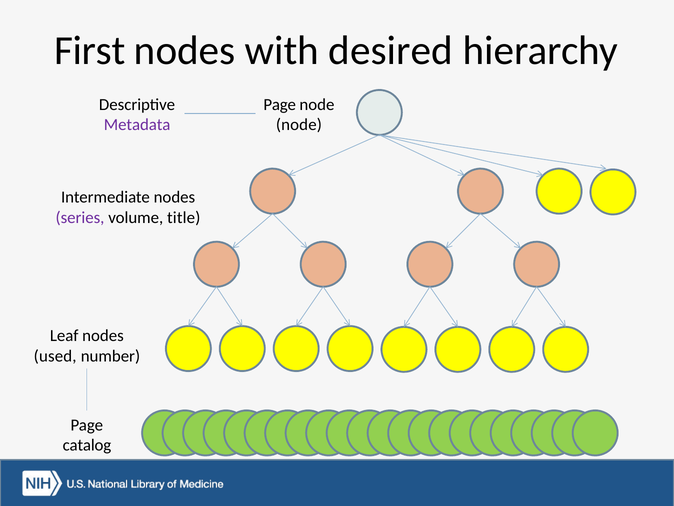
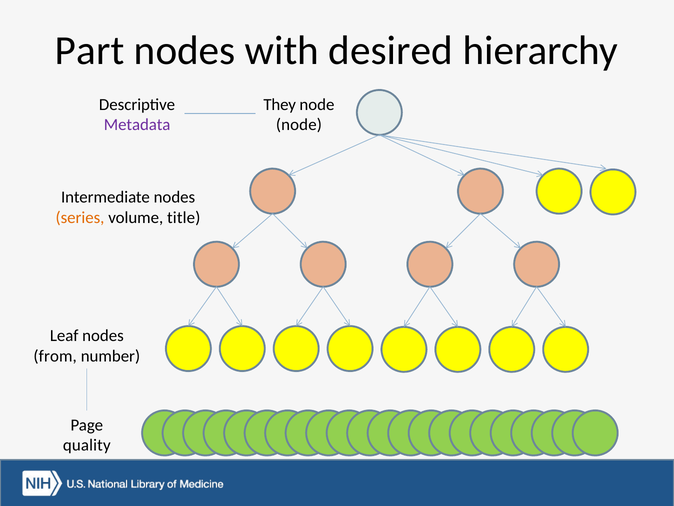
First: First -> Part
Page at (280, 104): Page -> They
series colour: purple -> orange
used: used -> from
catalog: catalog -> quality
